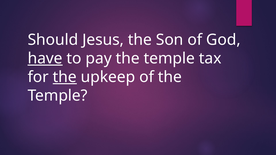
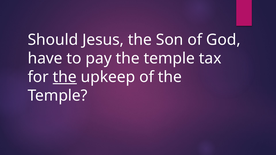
have underline: present -> none
